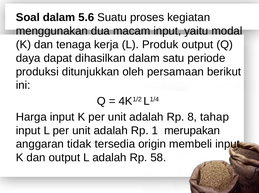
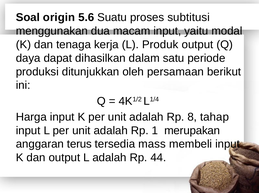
Soal dalam: dalam -> origin
kegiatan: kegiatan -> subtitusi
tidak: tidak -> terus
origin: origin -> mass
58: 58 -> 44
